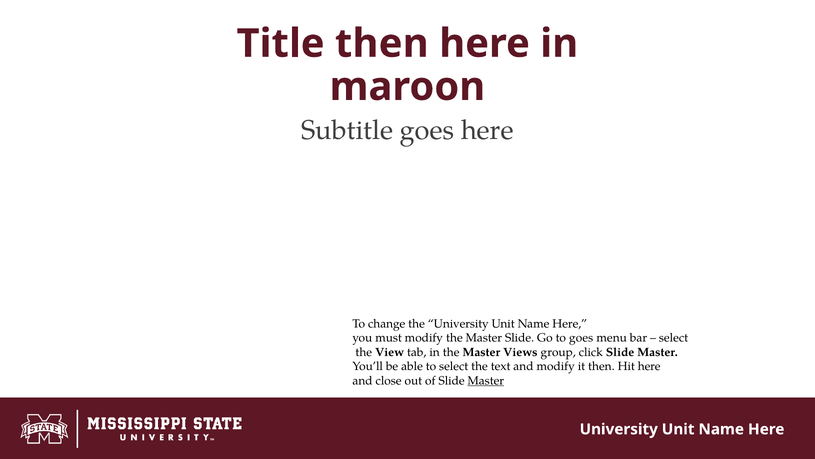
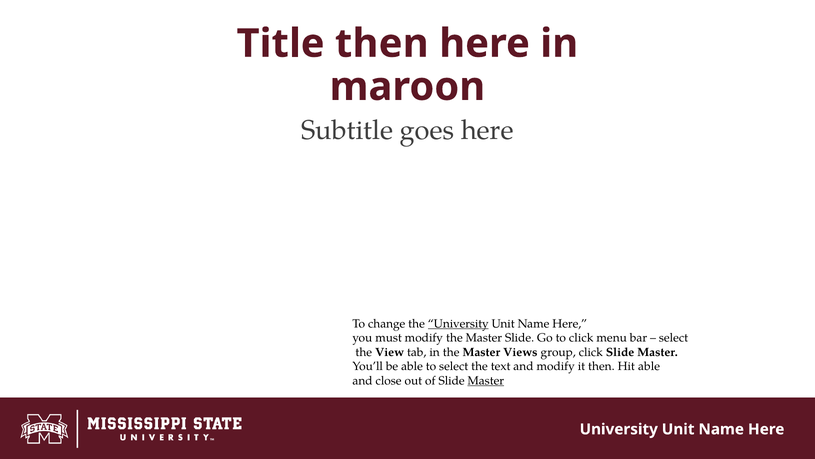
University at (458, 323) underline: none -> present
to goes: goes -> click
Hit here: here -> able
